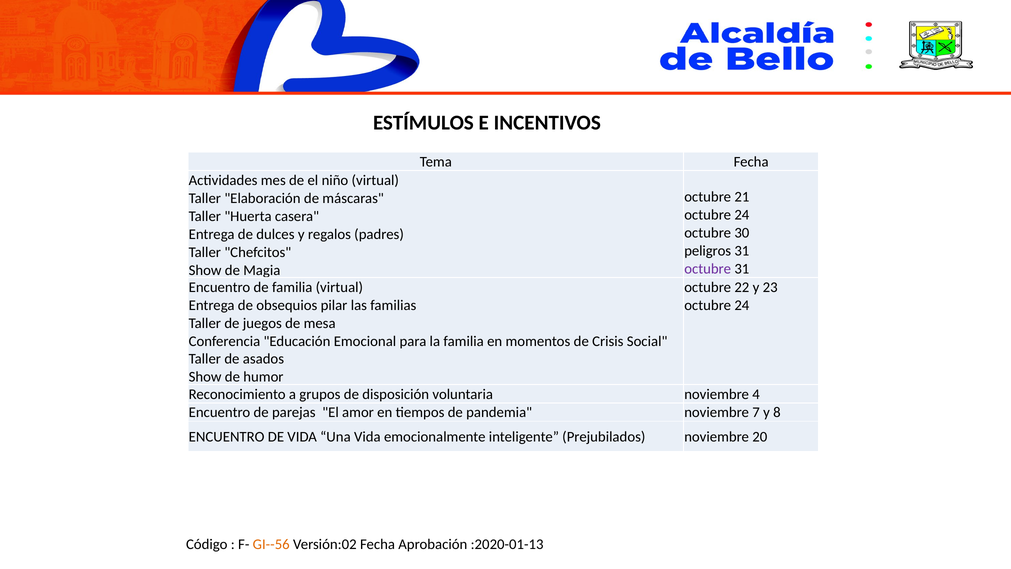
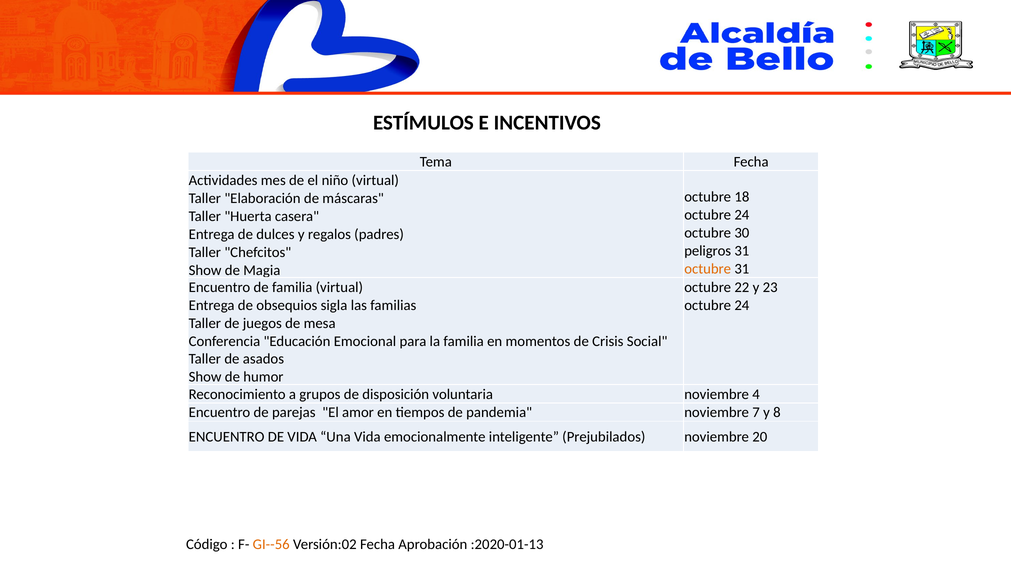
21: 21 -> 18
octubre at (708, 269) colour: purple -> orange
pilar: pilar -> sigla
